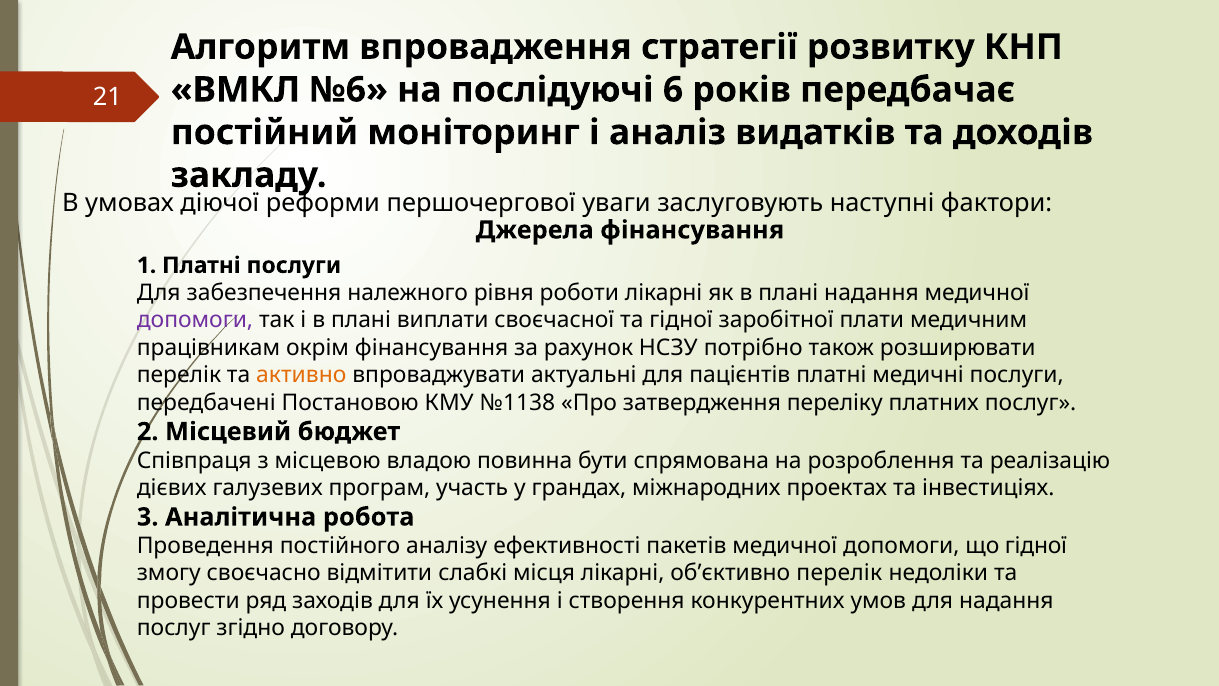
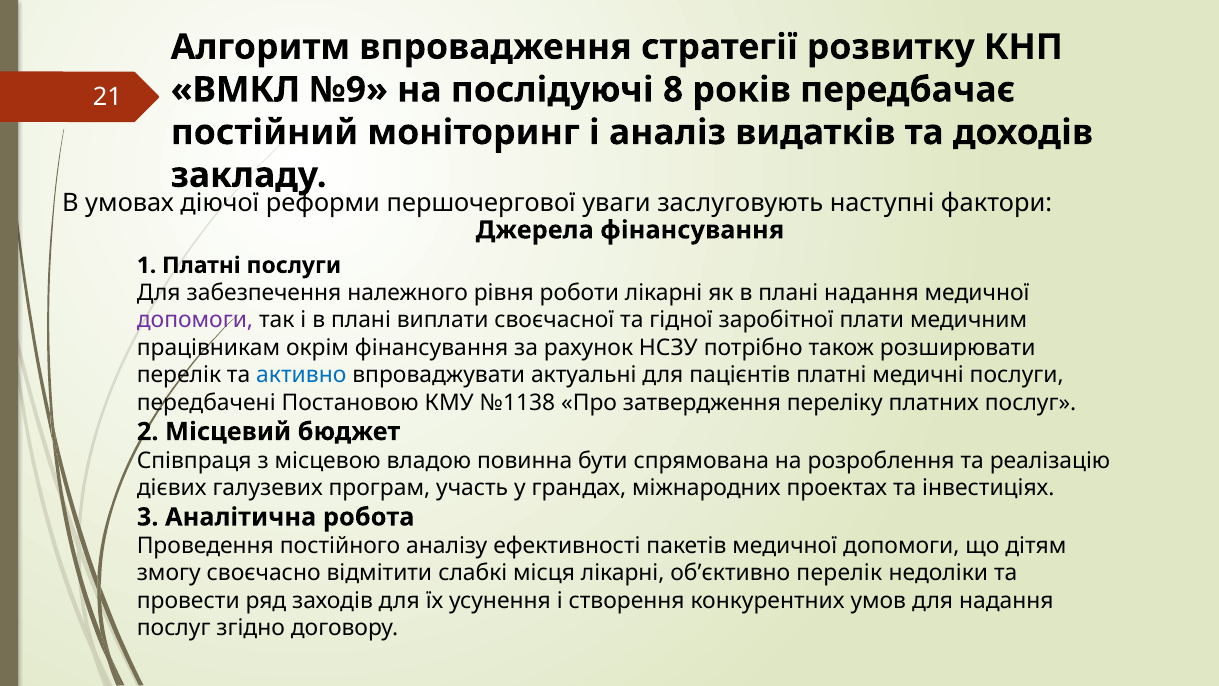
№6: №6 -> №9
6: 6 -> 8
активно colour: orange -> blue
що гідної: гідної -> дітям
